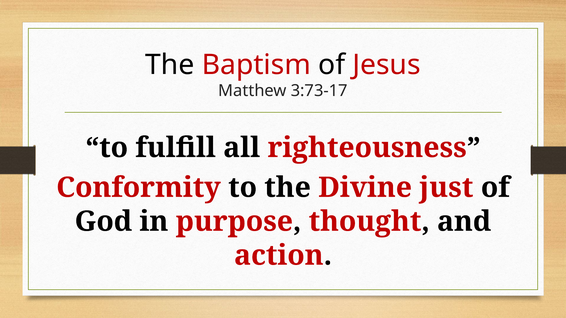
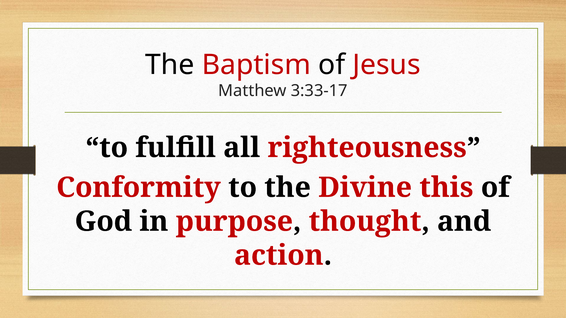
3:73-17: 3:73-17 -> 3:33-17
just: just -> this
